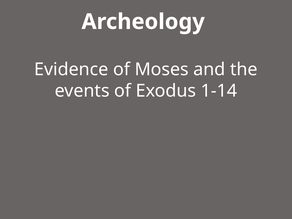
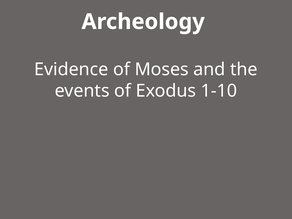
1-14: 1-14 -> 1-10
